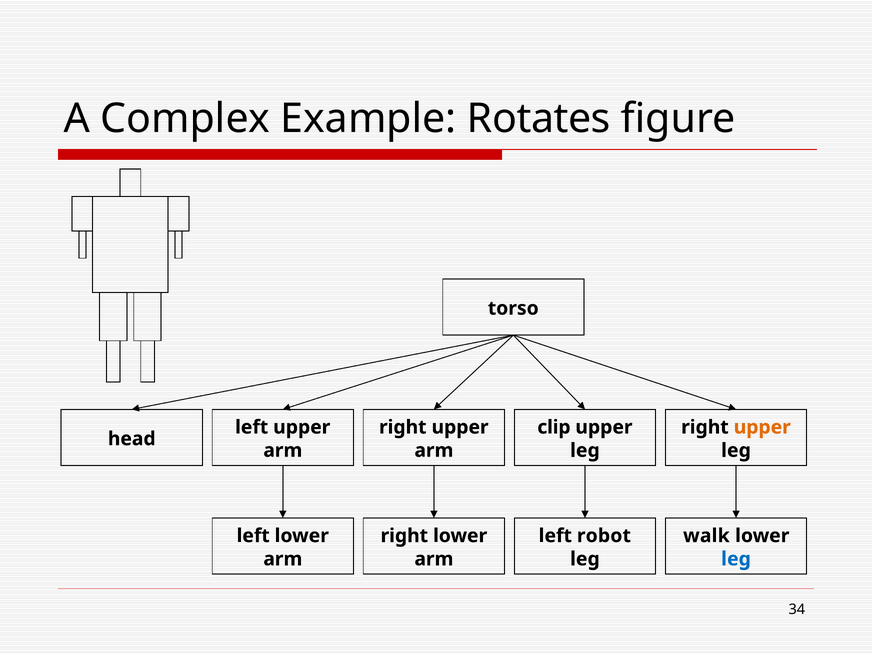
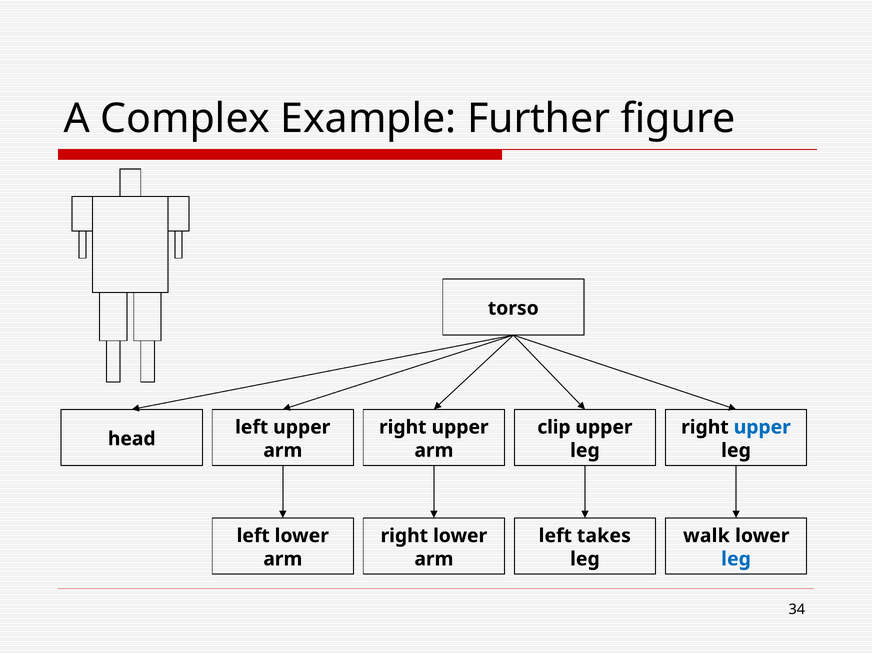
Rotates: Rotates -> Further
upper at (762, 427) colour: orange -> blue
robot: robot -> takes
